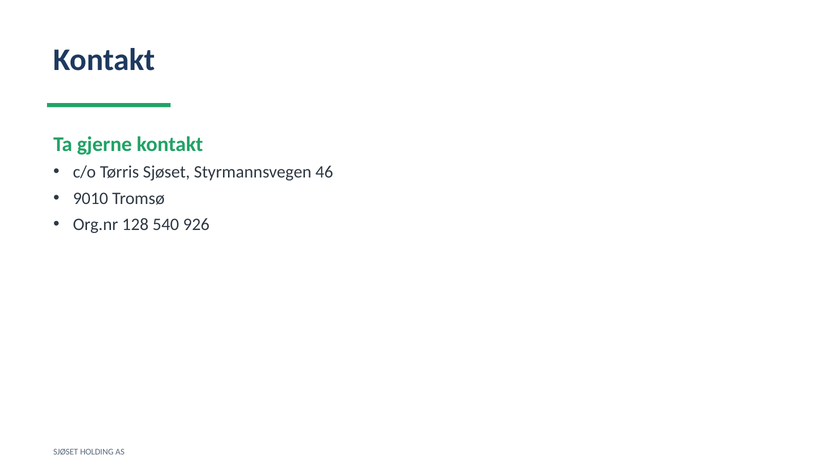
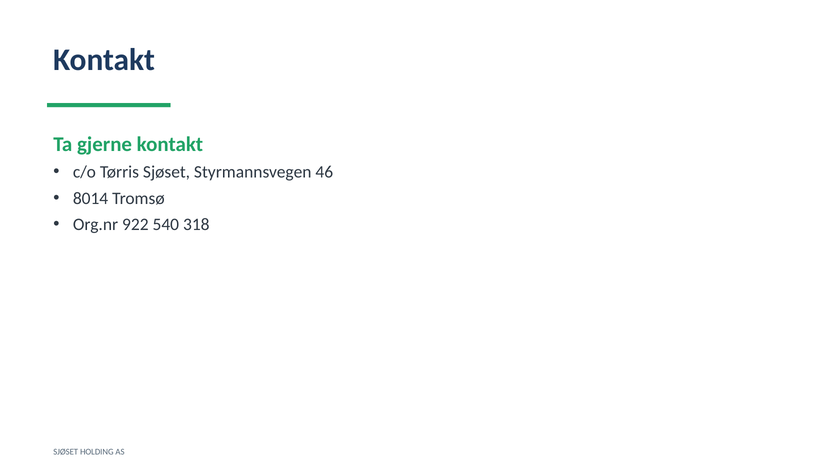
9010: 9010 -> 8014
128: 128 -> 922
926: 926 -> 318
